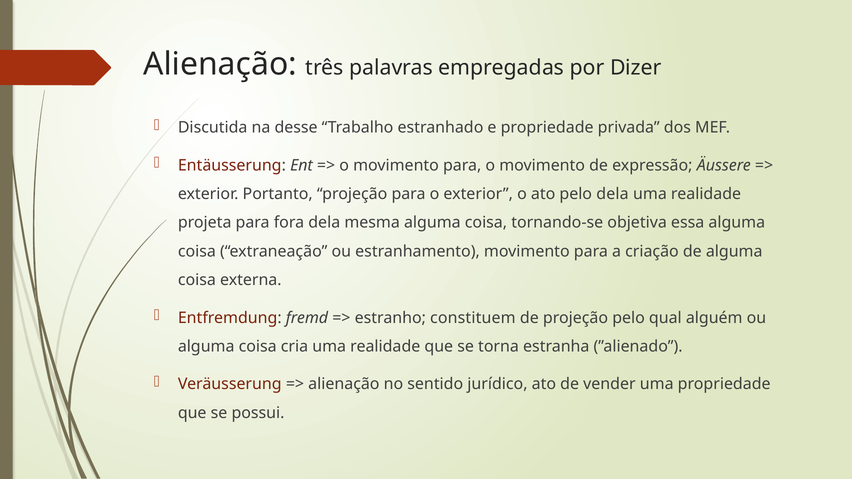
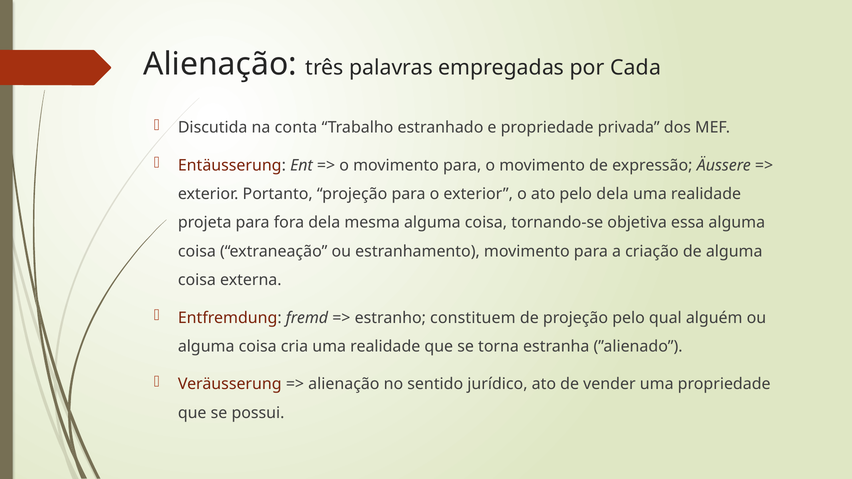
Dizer: Dizer -> Cada
desse: desse -> conta
